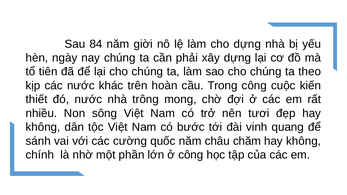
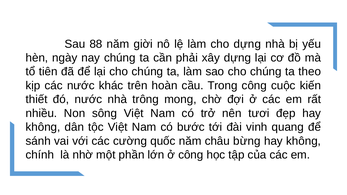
84: 84 -> 88
chăm: chăm -> bừng
